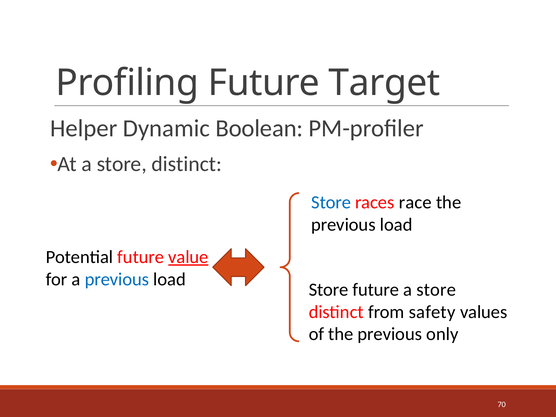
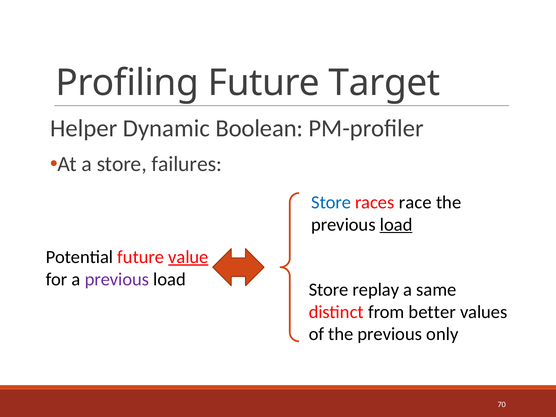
At a store distinct: distinct -> failures
load at (396, 225) underline: none -> present
previous at (117, 279) colour: blue -> purple
Store future: future -> replay
store at (436, 290): store -> same
safety: safety -> better
